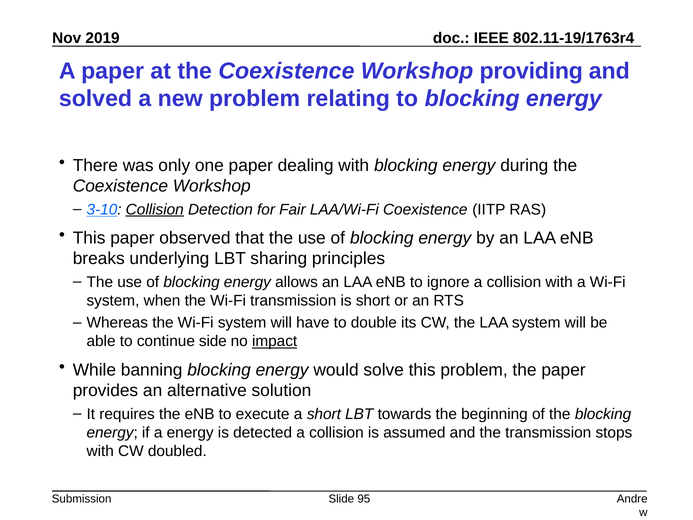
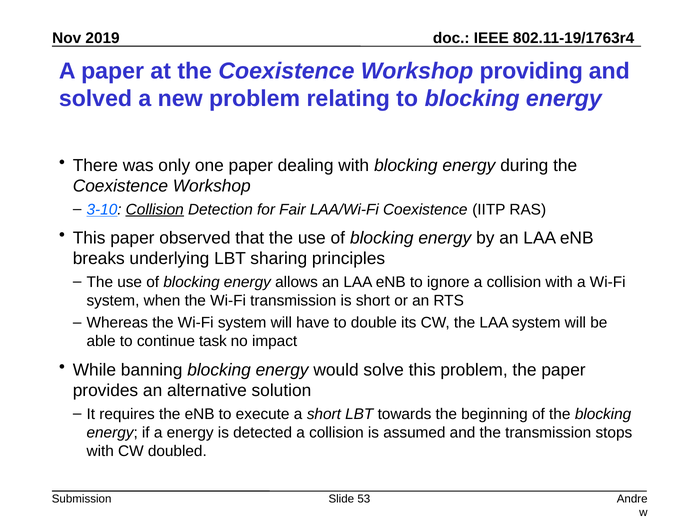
side: side -> task
impact underline: present -> none
95: 95 -> 53
